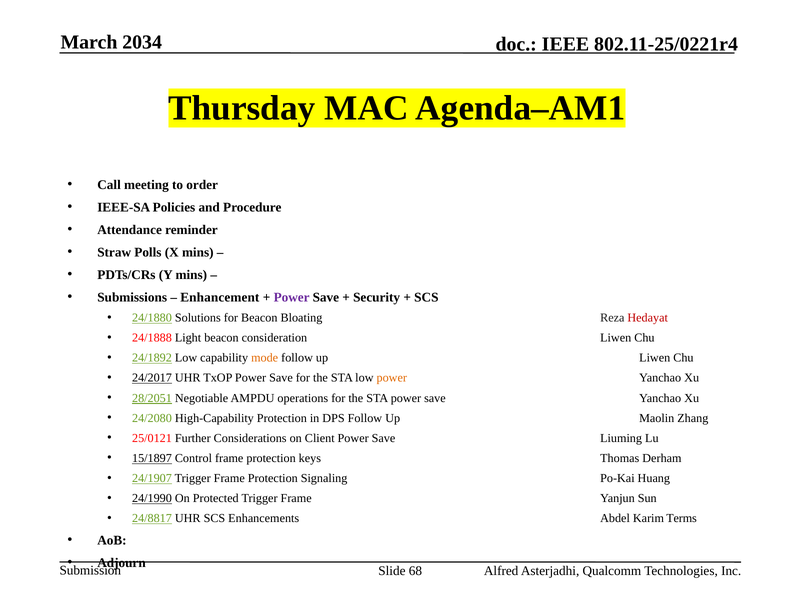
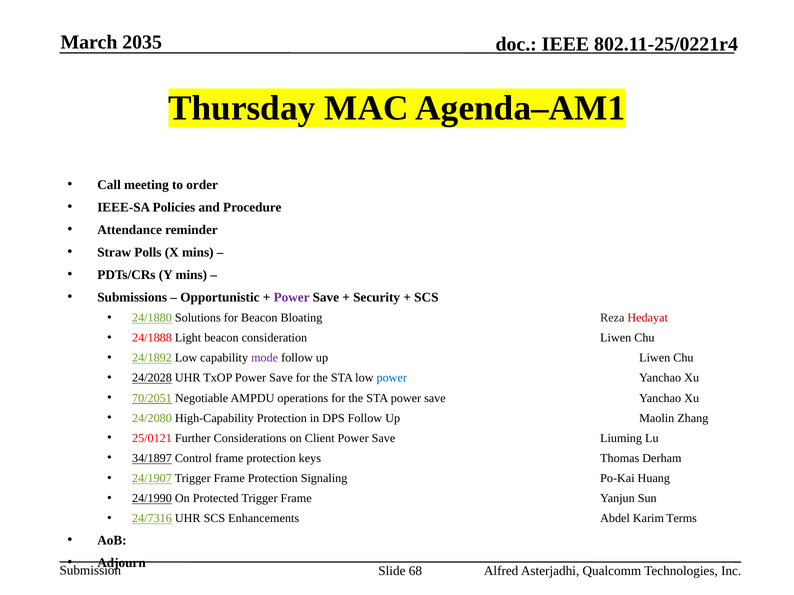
2034: 2034 -> 2035
Enhancement: Enhancement -> Opportunistic
mode colour: orange -> purple
24/2017: 24/2017 -> 24/2028
power at (392, 378) colour: orange -> blue
28/2051: 28/2051 -> 70/2051
15/1897: 15/1897 -> 34/1897
24/8817: 24/8817 -> 24/7316
